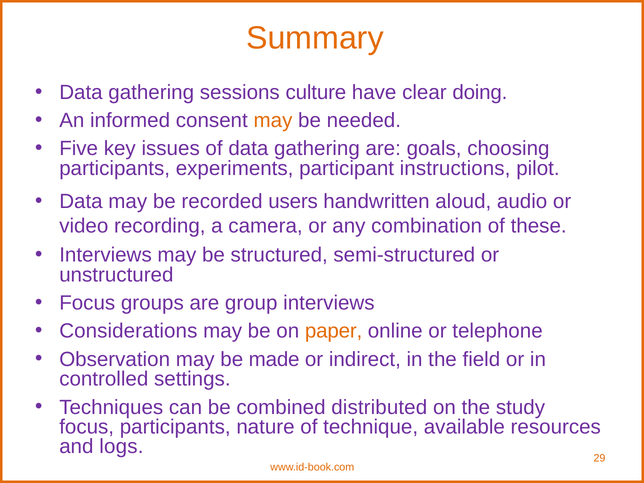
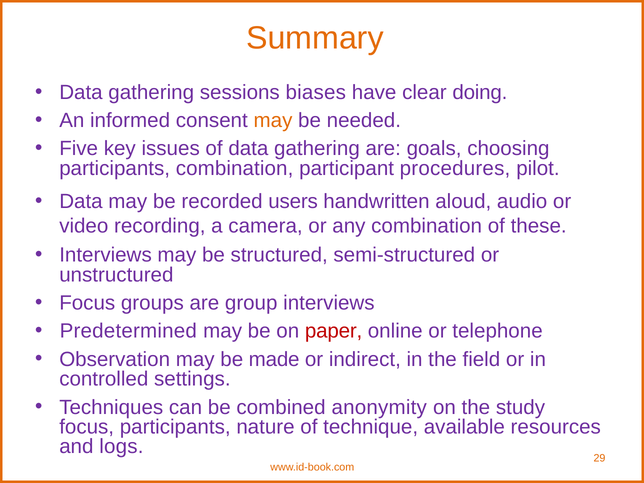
culture: culture -> biases
participants experiments: experiments -> combination
instructions: instructions -> procedures
Considerations: Considerations -> Predetermined
paper colour: orange -> red
distributed: distributed -> anonymity
